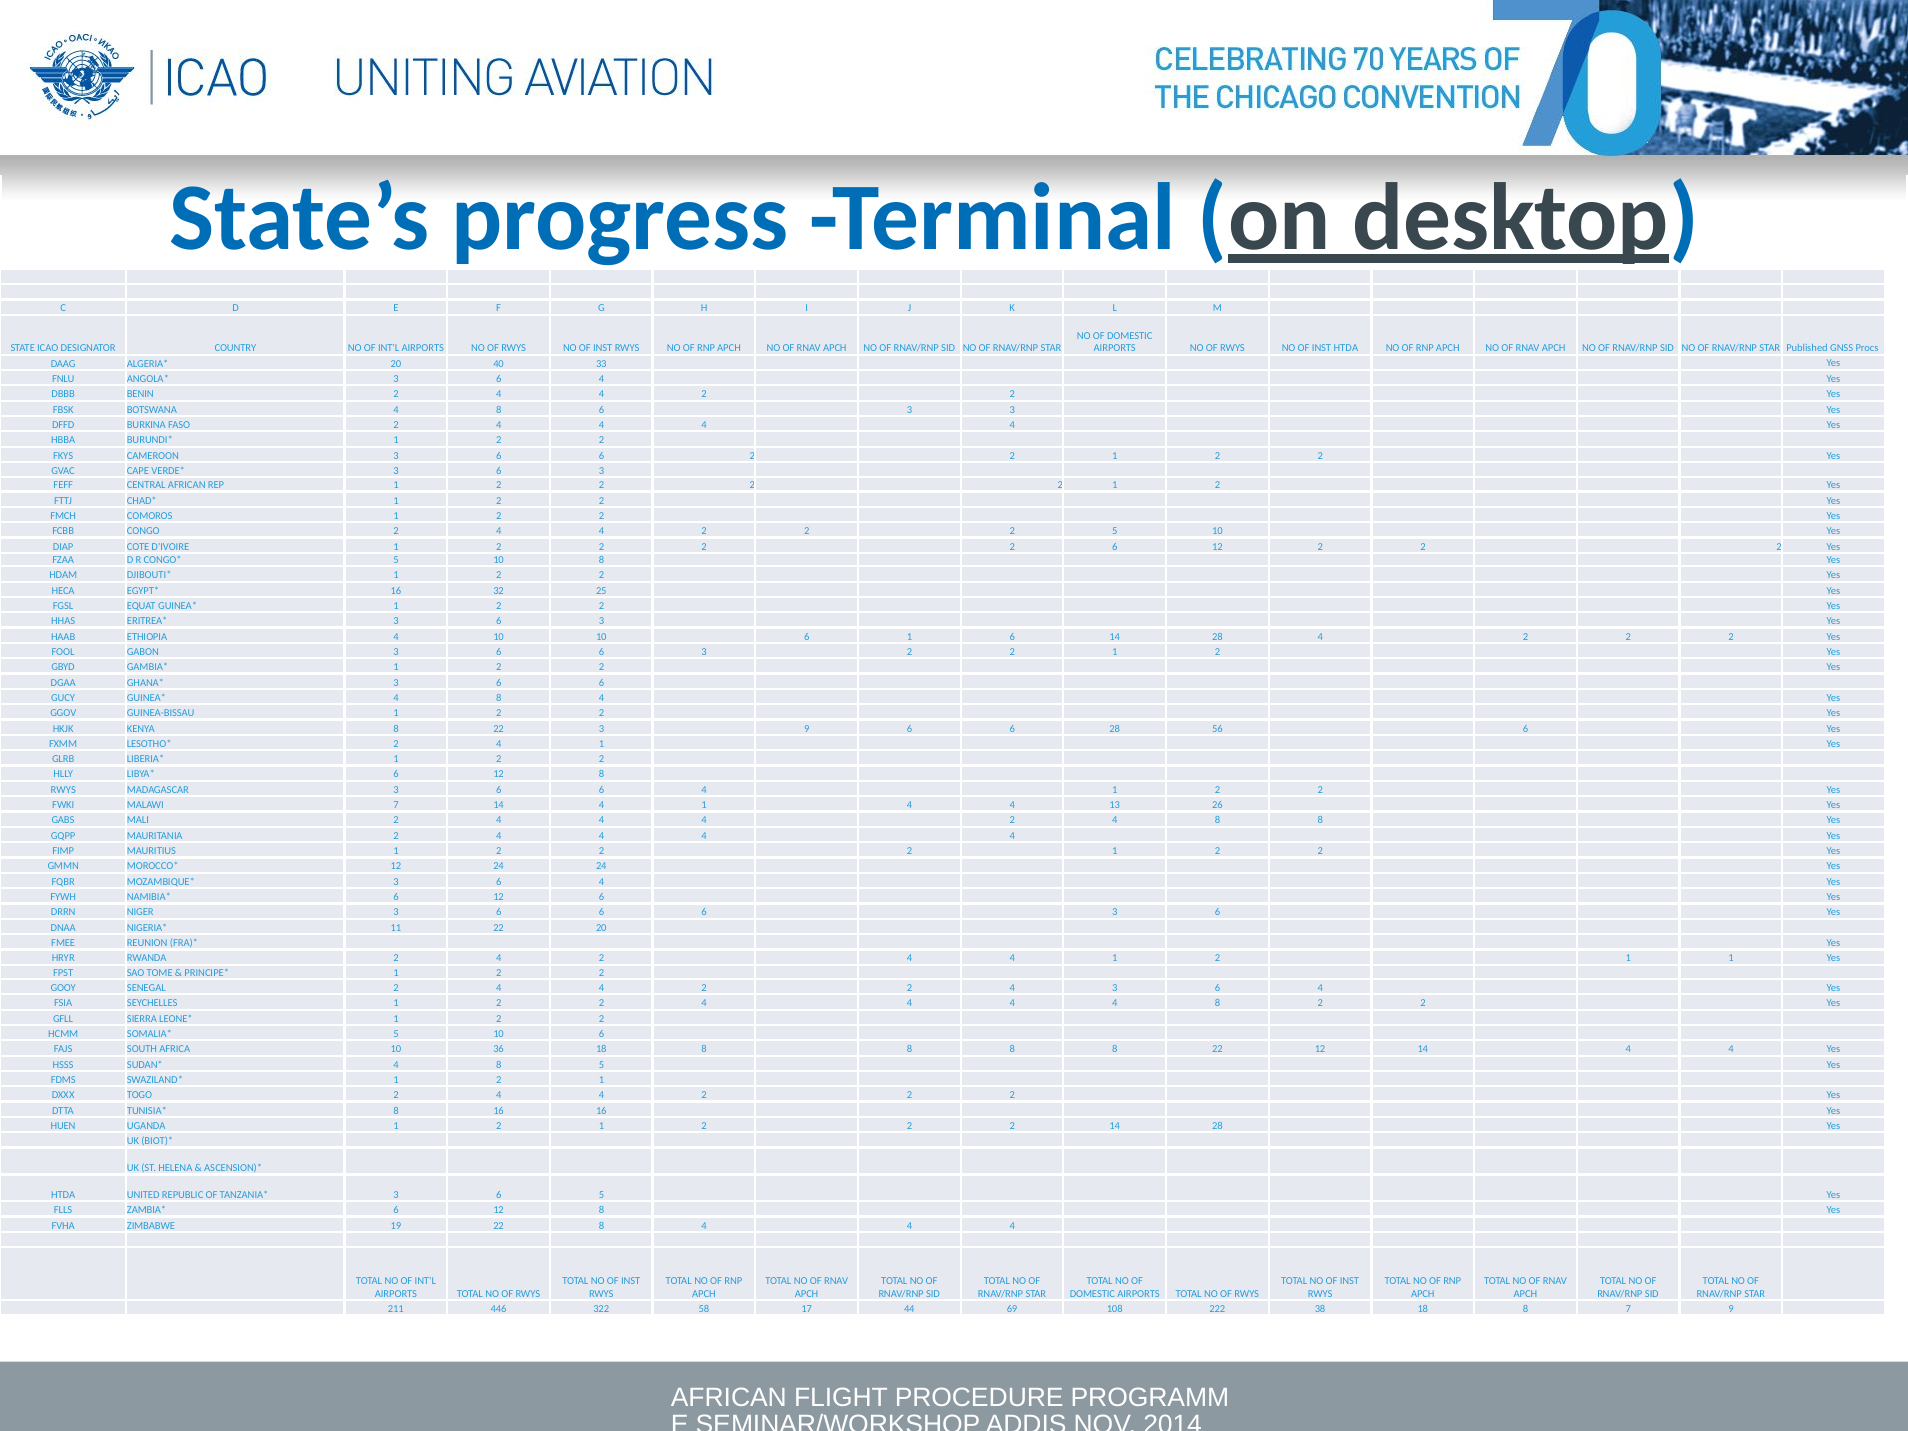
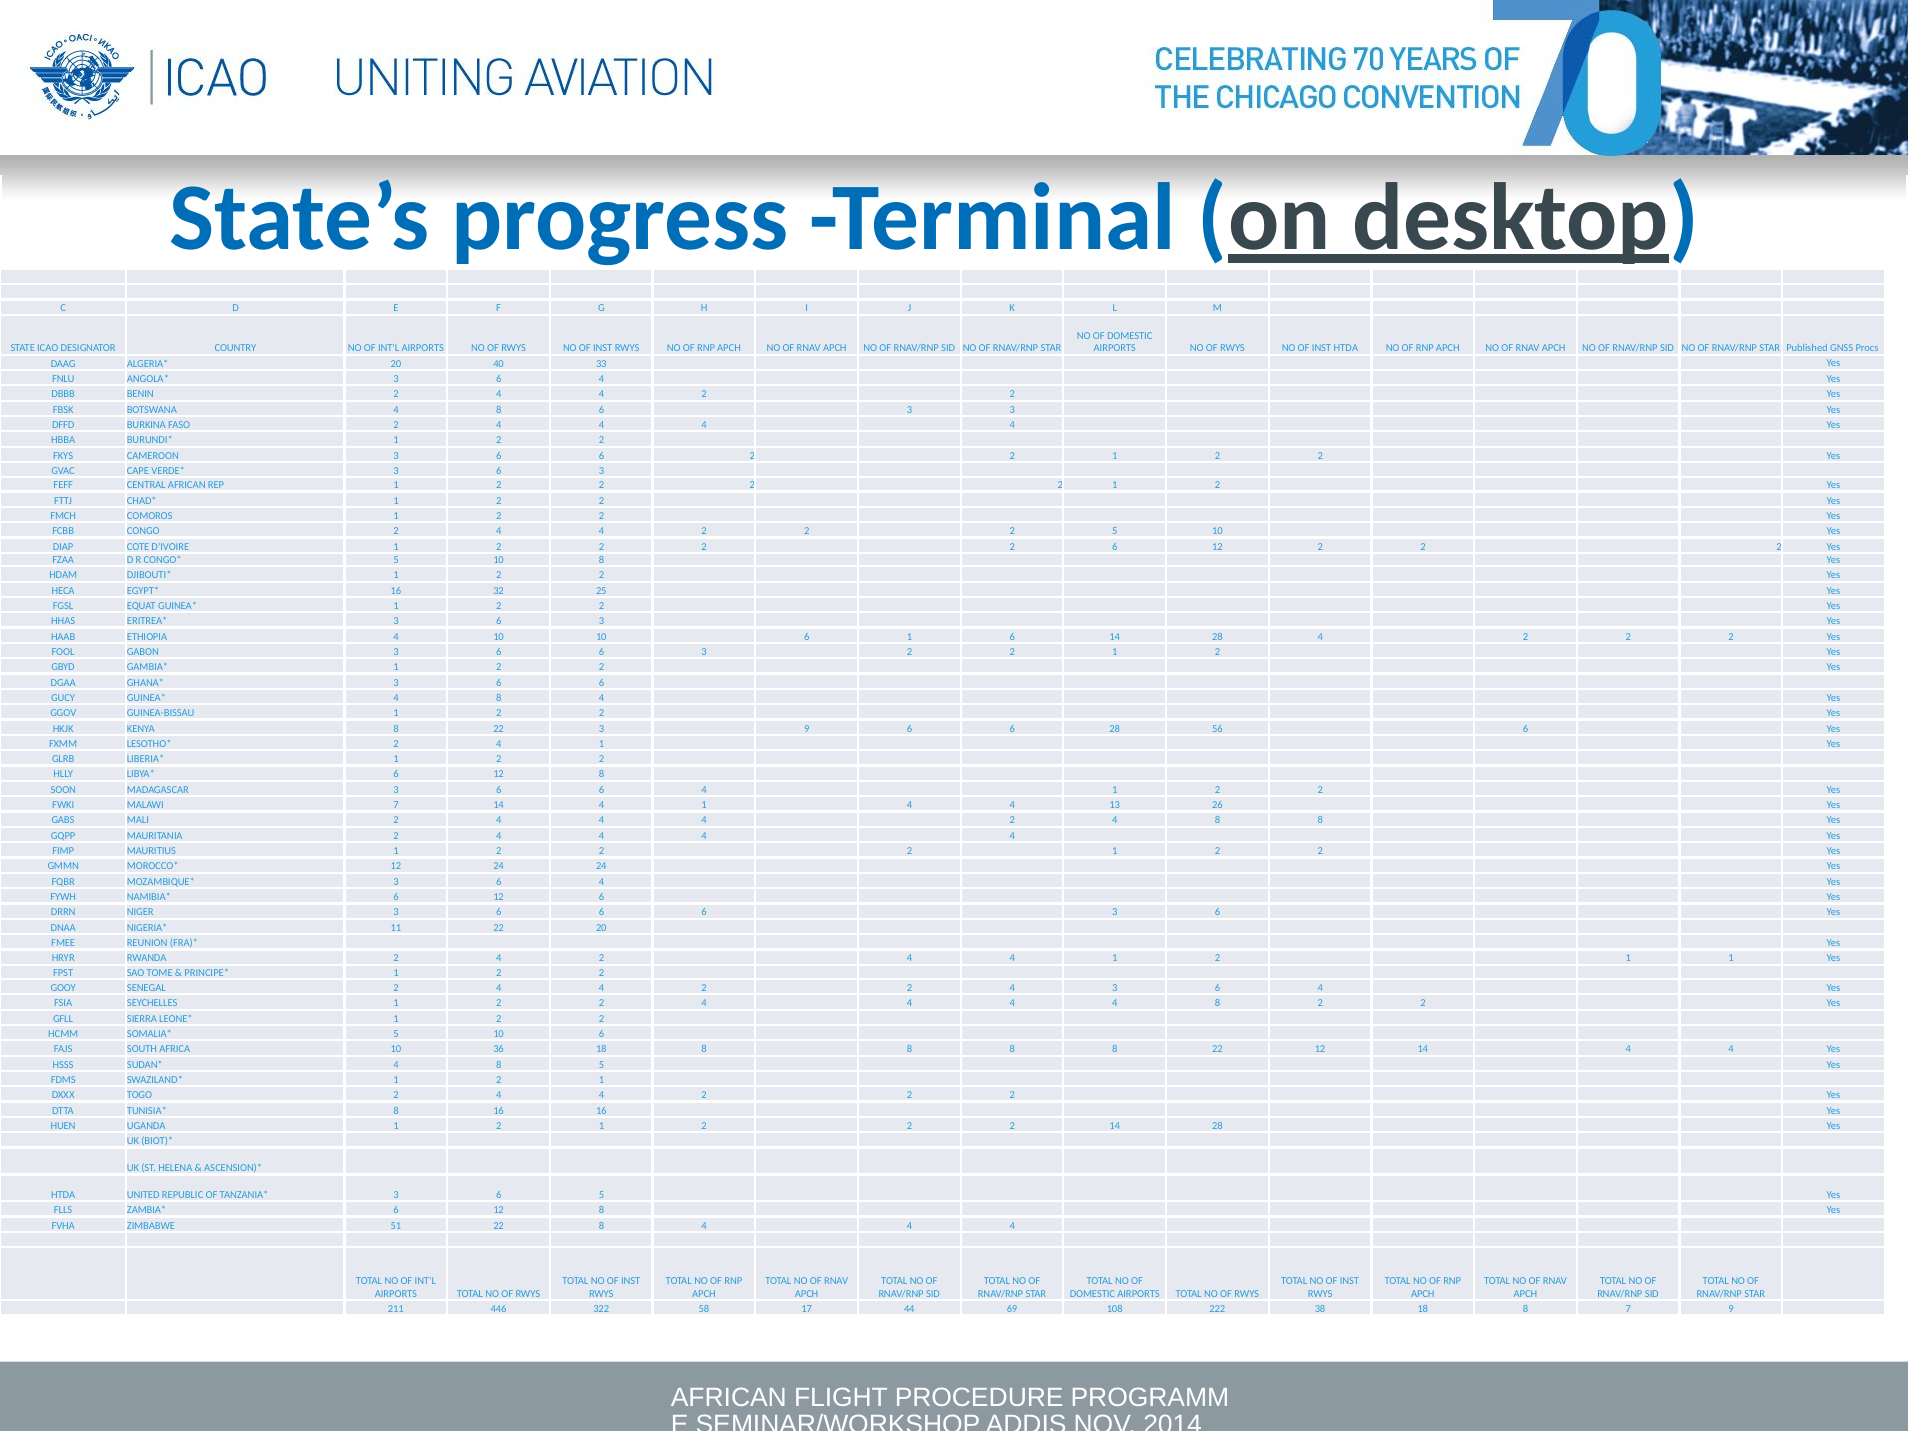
RWYS at (63, 790): RWYS -> SOON
19: 19 -> 51
